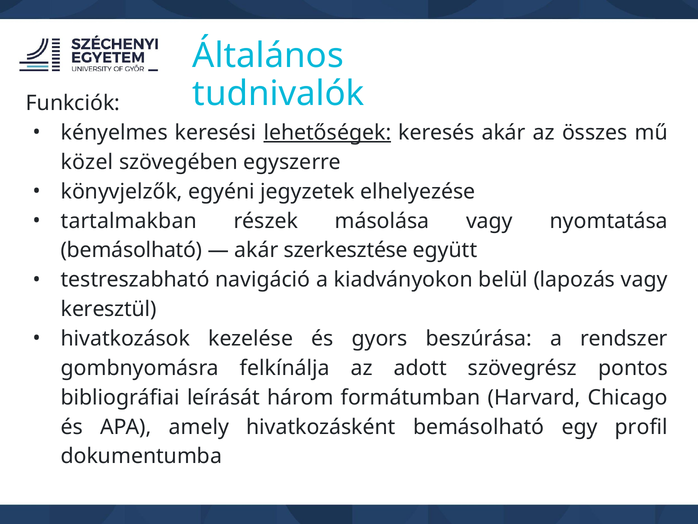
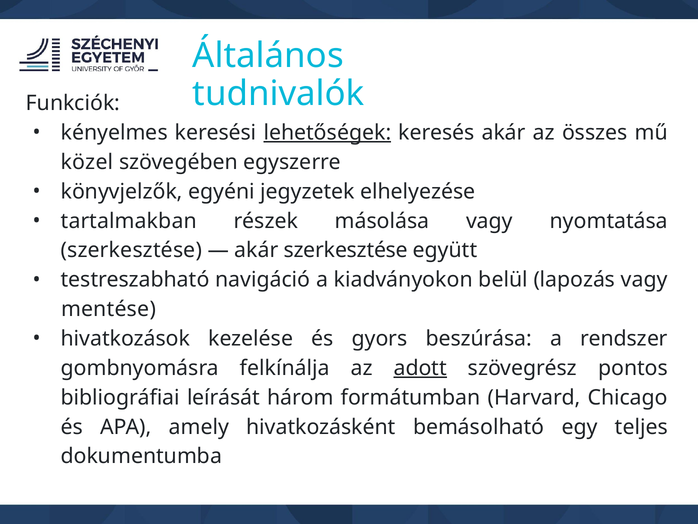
bemásolható at (132, 250): bemásolható -> szerkesztése
keresztül: keresztül -> mentése
adott underline: none -> present
profil: profil -> teljes
